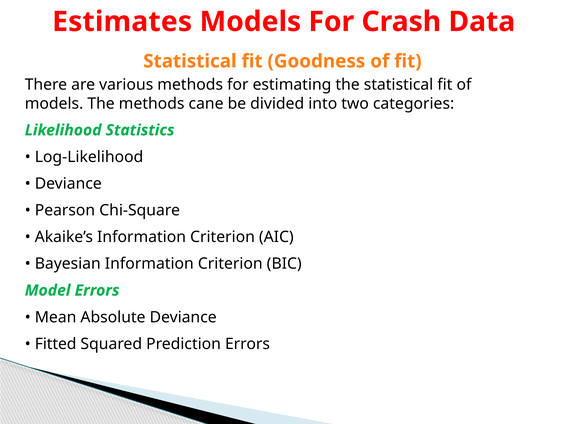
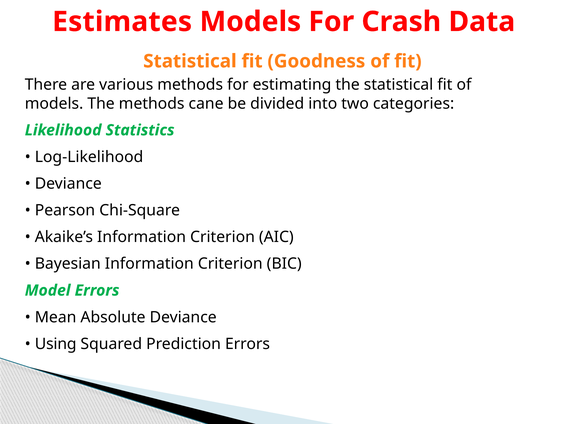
Fitted: Fitted -> Using
